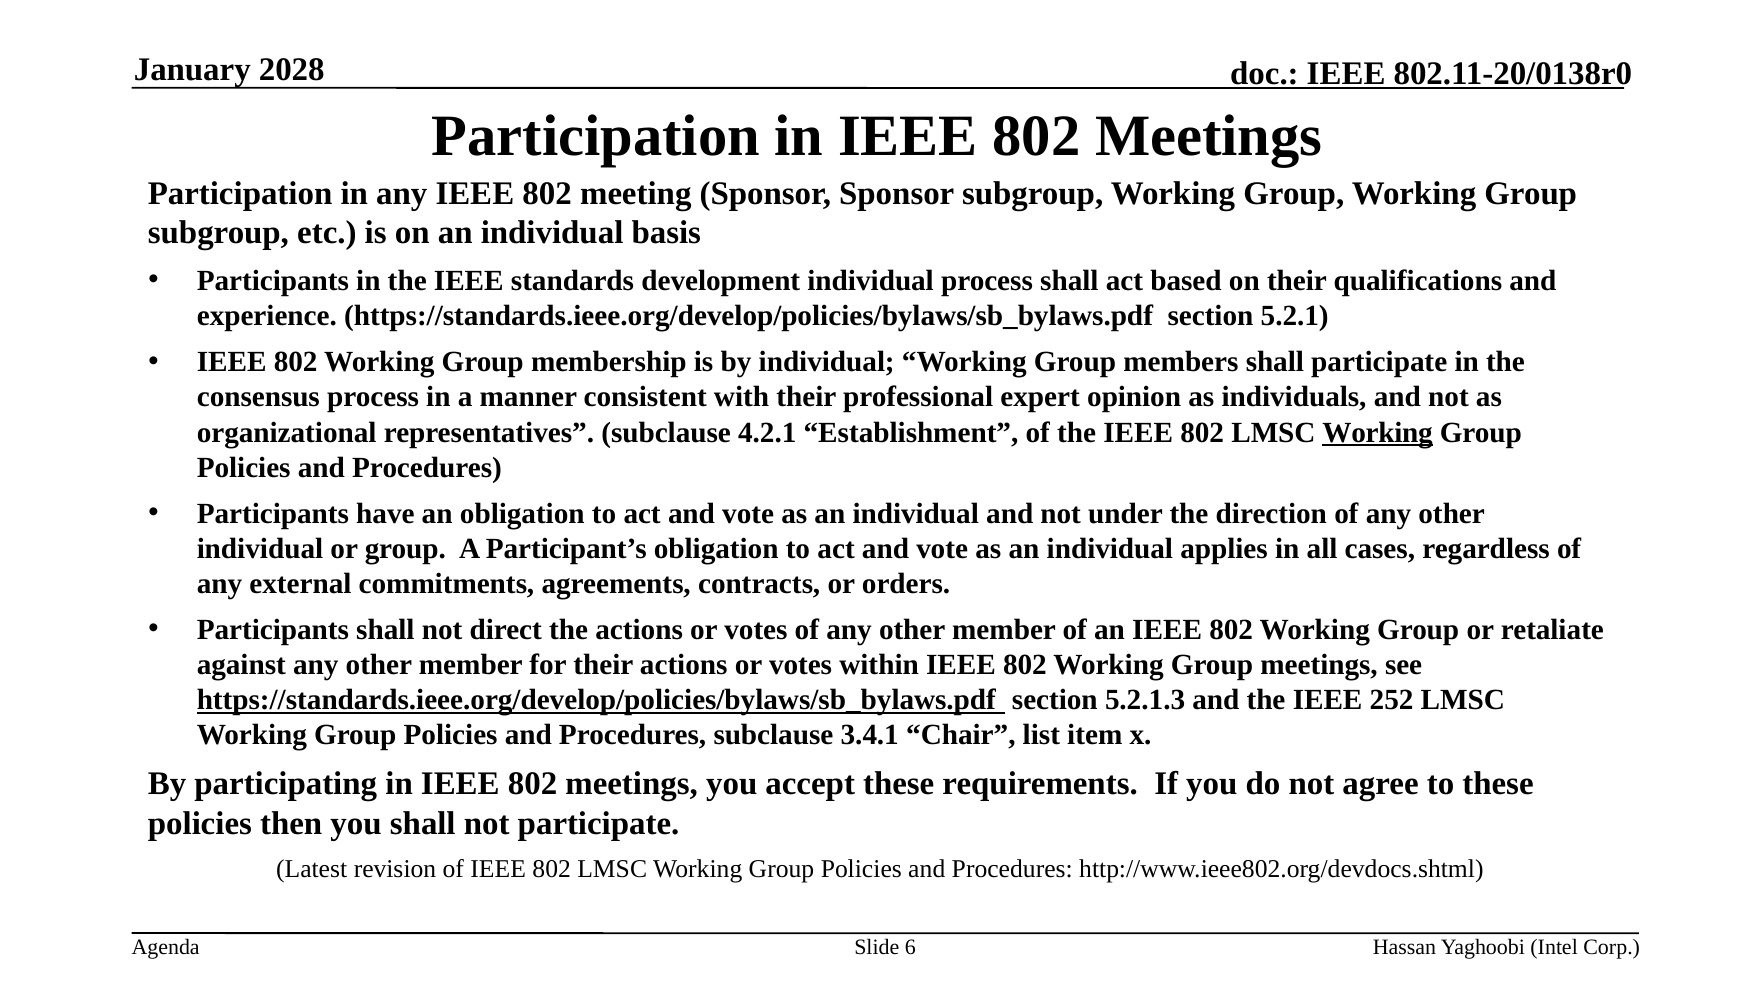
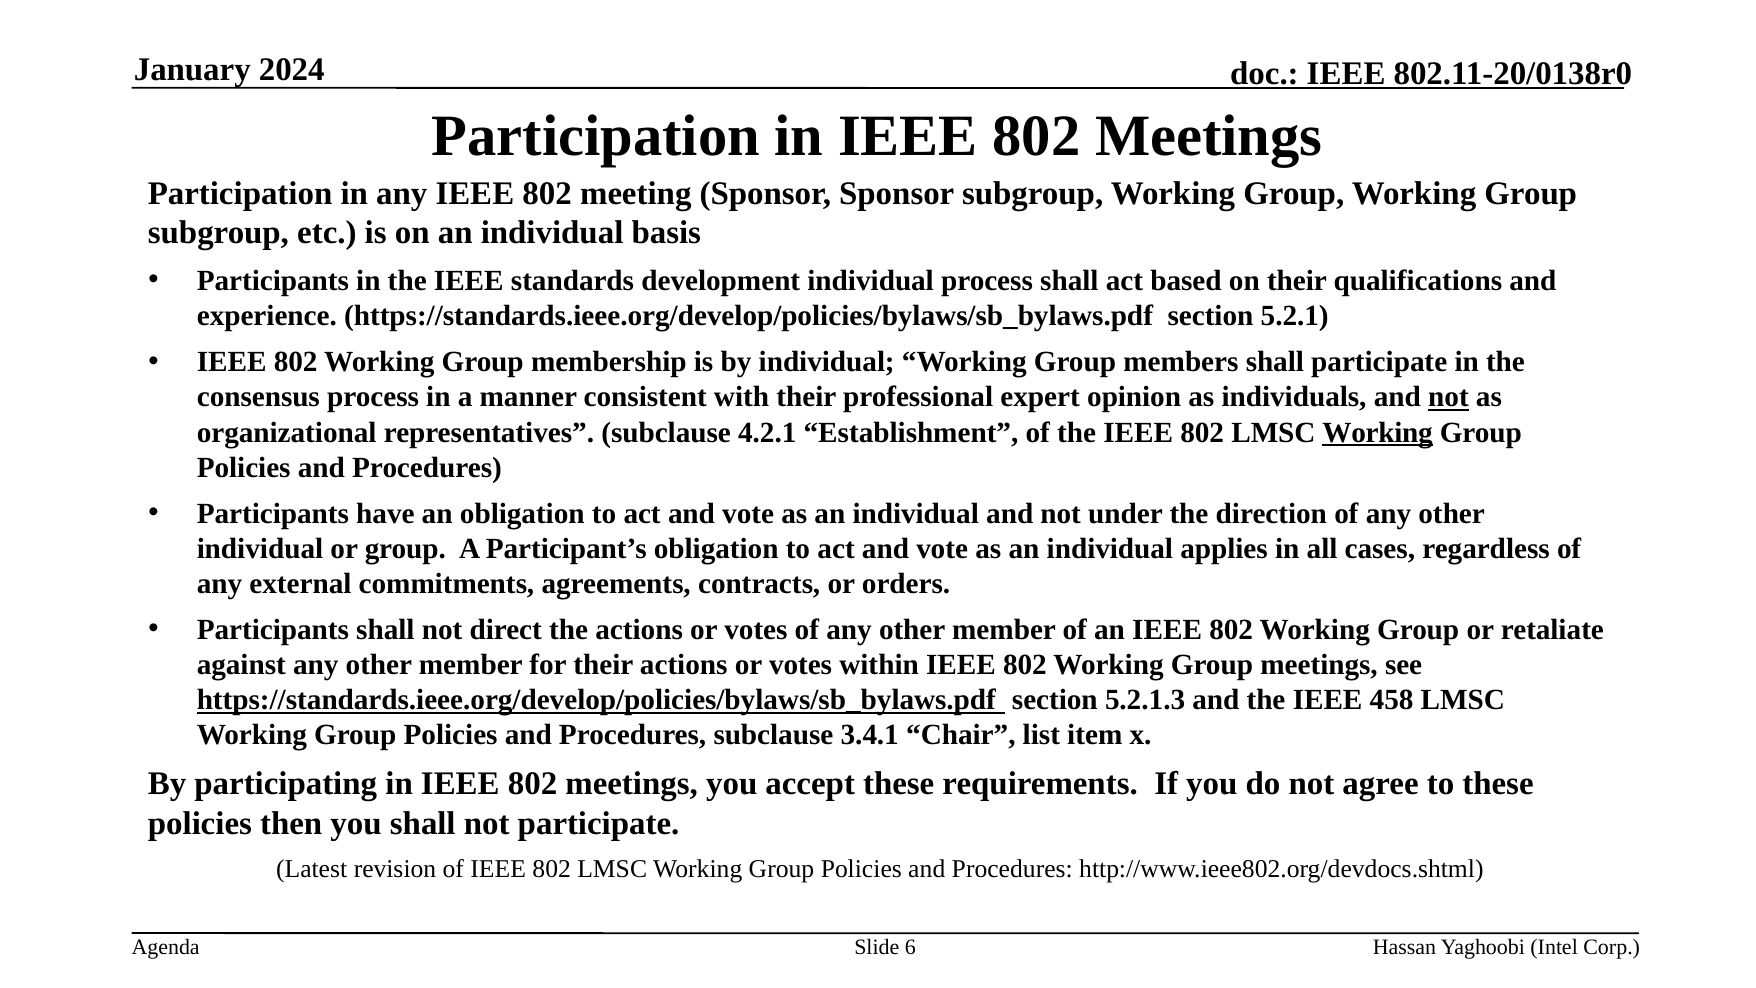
2028: 2028 -> 2024
not at (1448, 397) underline: none -> present
252: 252 -> 458
